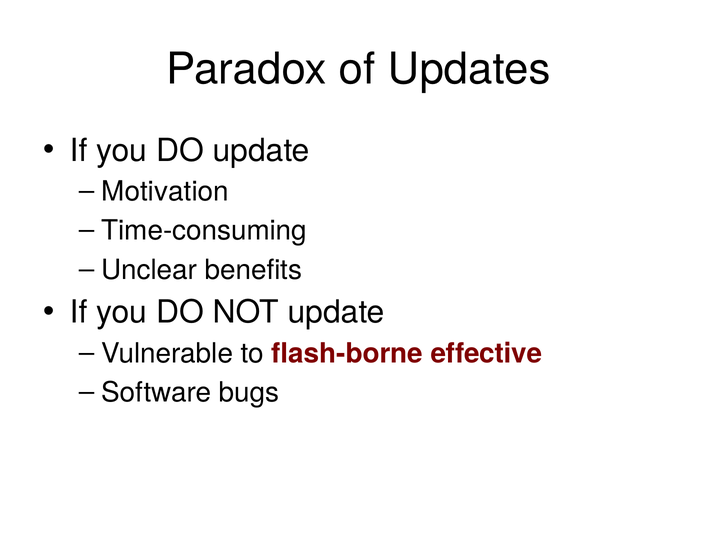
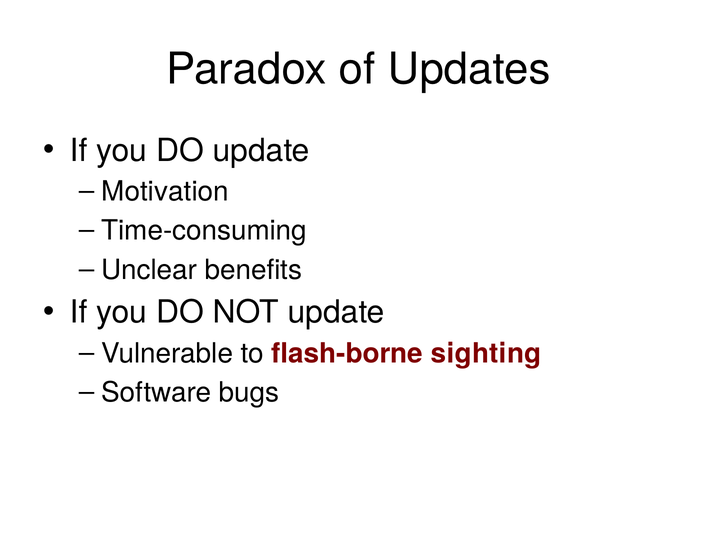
effective: effective -> sighting
